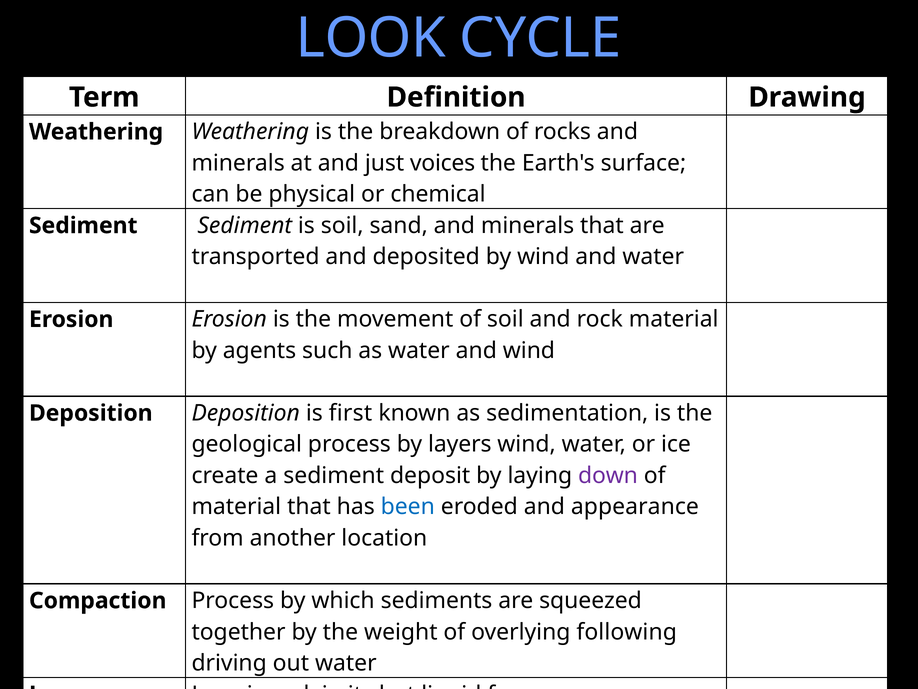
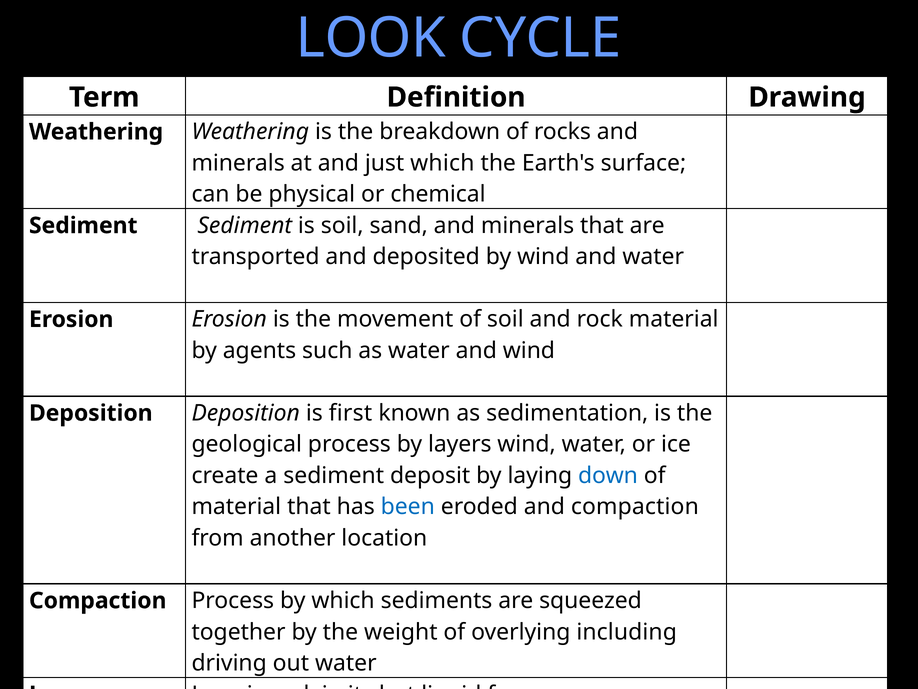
just voices: voices -> which
down colour: purple -> blue
and appearance: appearance -> compaction
following: following -> including
